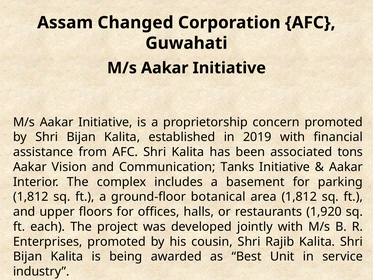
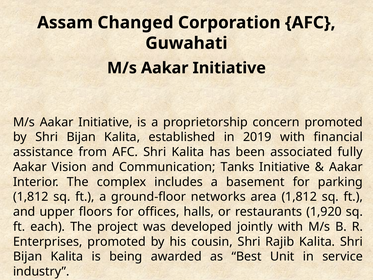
tons: tons -> fully
botanical: botanical -> networks
